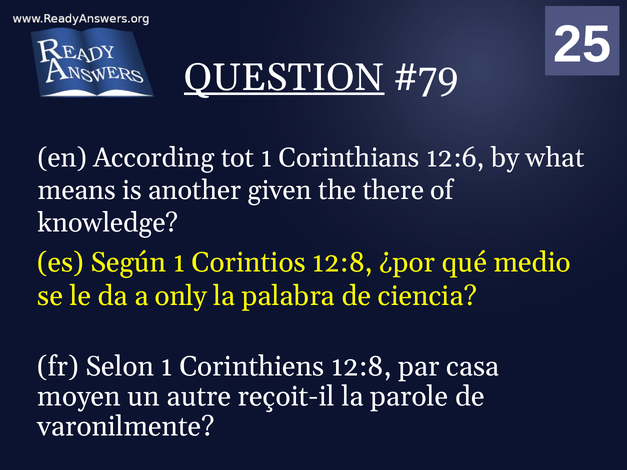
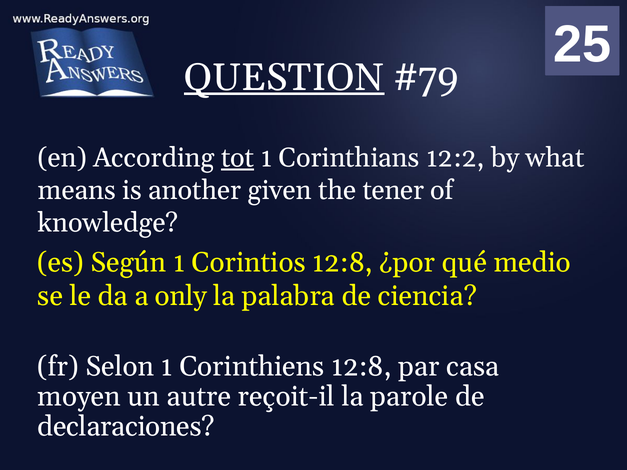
tot underline: none -> present
12:6: 12:6 -> 12:2
there: there -> tener
varonilmente: varonilmente -> declaraciones
